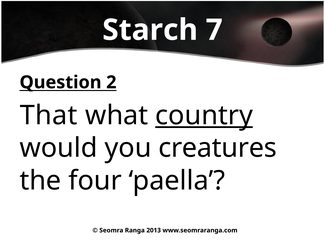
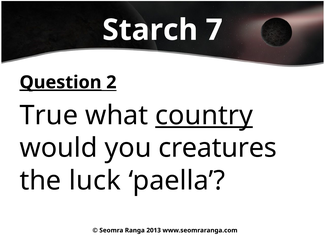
Question underline: none -> present
That: That -> True
four: four -> luck
